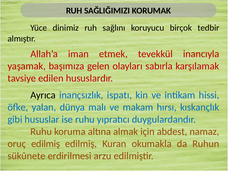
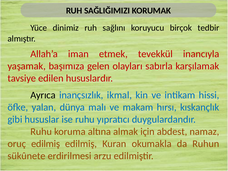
ispatı: ispatı -> ikmal
